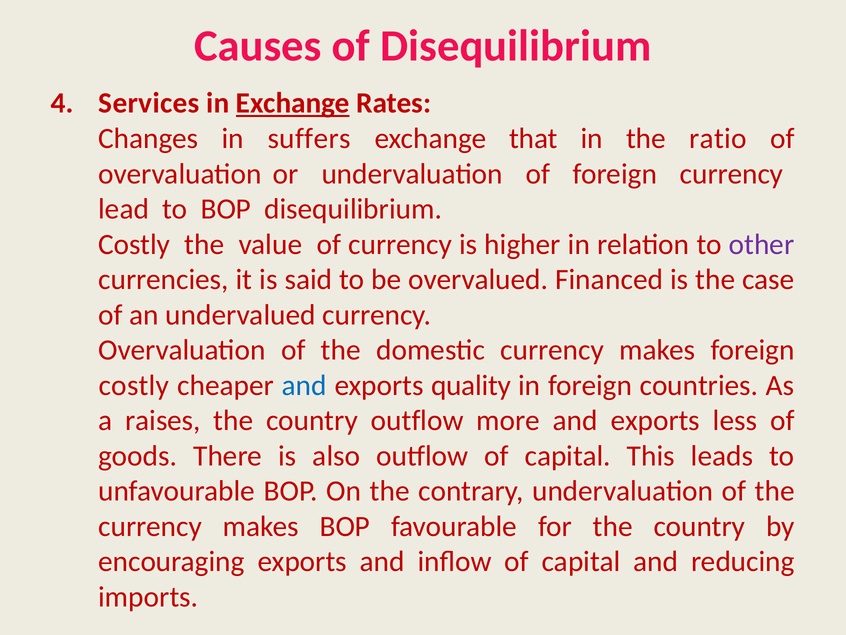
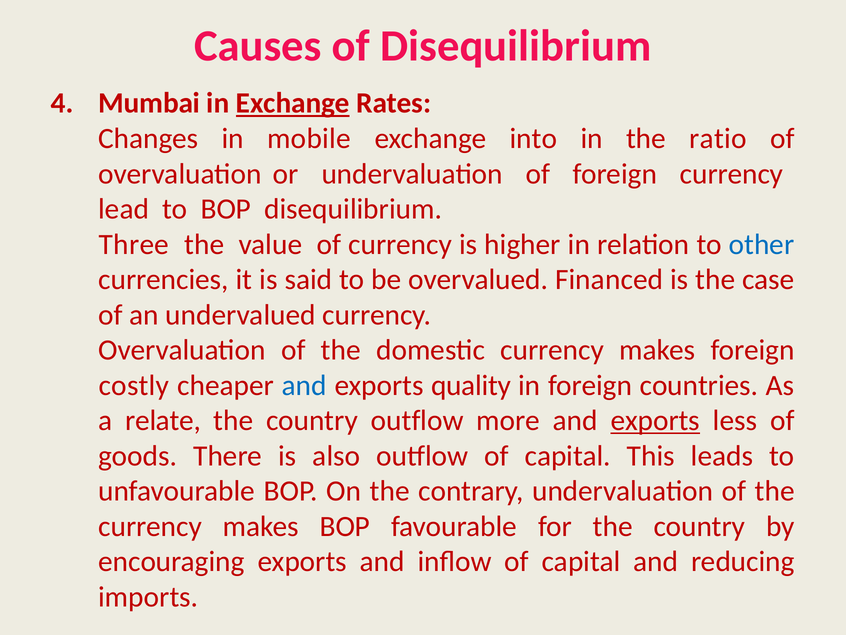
Services: Services -> Mumbai
suffers: suffers -> mobile
that: that -> into
Costly at (134, 244): Costly -> Three
other colour: purple -> blue
raises: raises -> relate
exports at (655, 420) underline: none -> present
